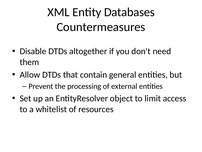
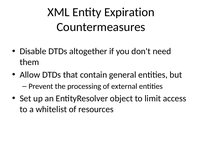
Databases: Databases -> Expiration
